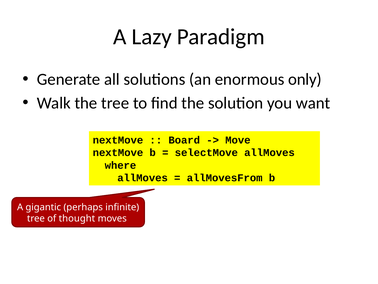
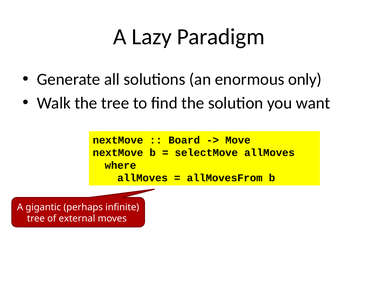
thought: thought -> external
